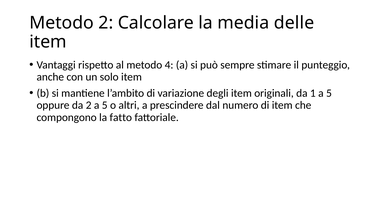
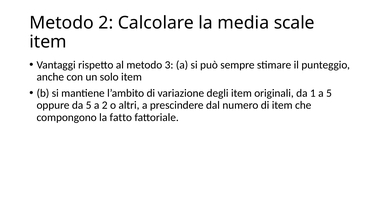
delle: delle -> scale
4: 4 -> 3
da 2: 2 -> 5
5 at (105, 105): 5 -> 2
